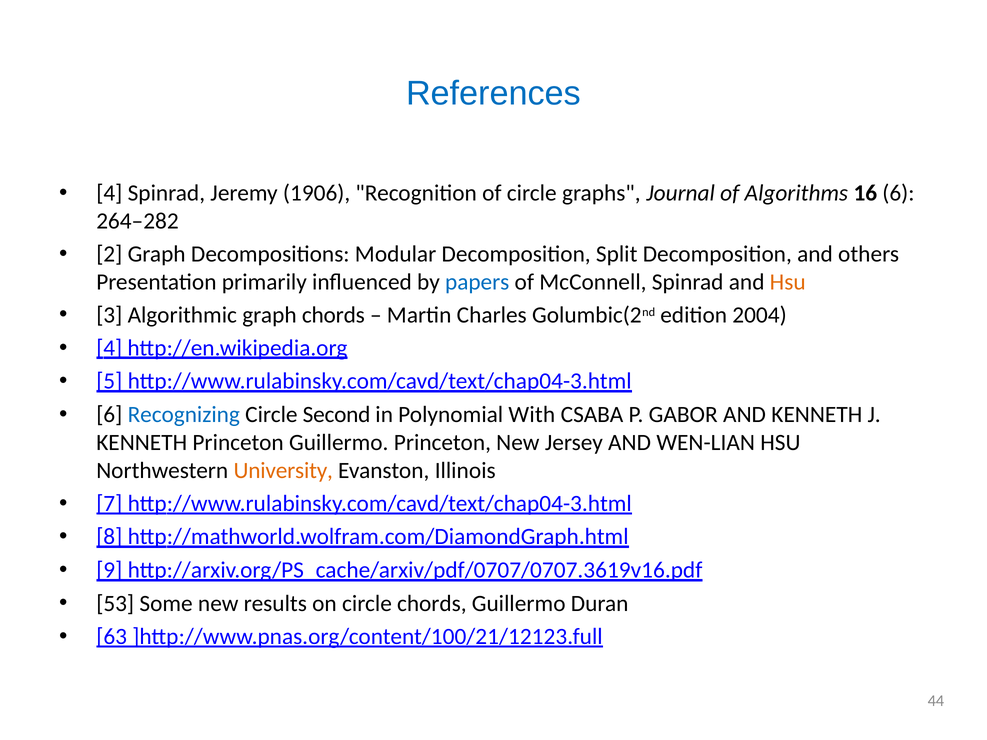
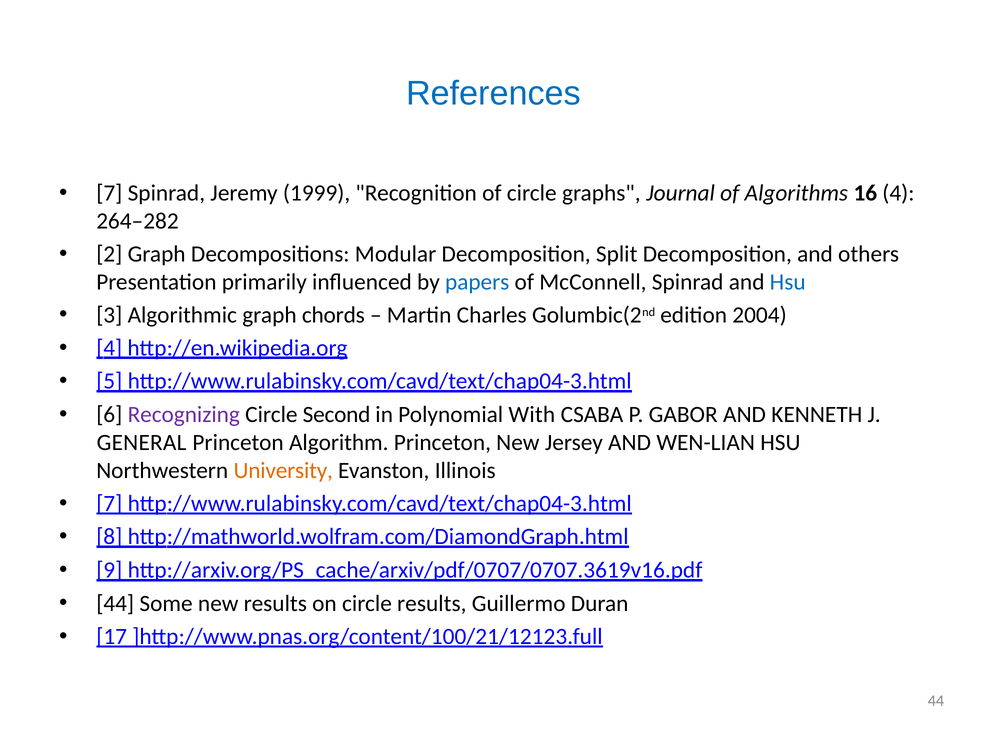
4 at (109, 193): 4 -> 7
1906: 1906 -> 1999
16 6: 6 -> 4
Hsu at (788, 282) colour: orange -> blue
Recognizing colour: blue -> purple
KENNETH at (142, 443): KENNETH -> GENERAL
Princeton Guillermo: Guillermo -> Algorithm
53 at (115, 604): 53 -> 44
circle chords: chords -> results
63: 63 -> 17
